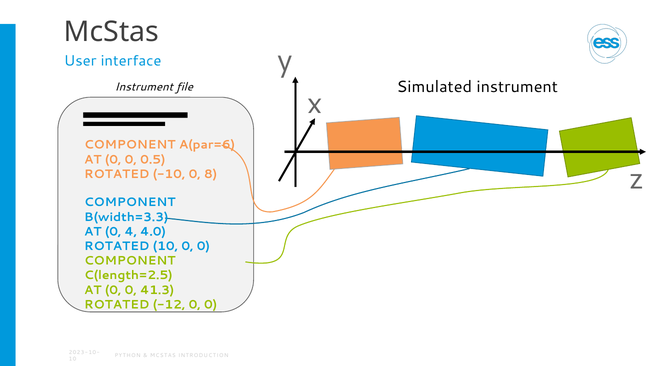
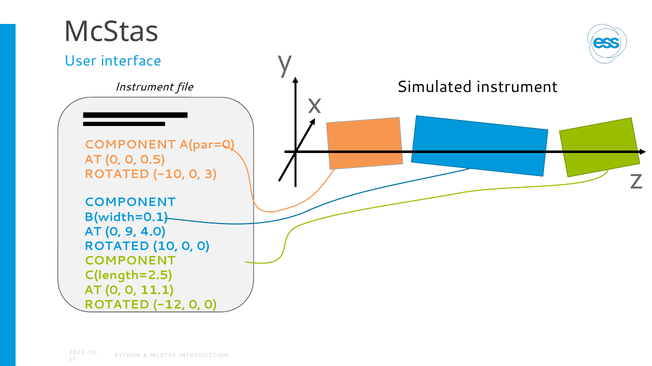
A(par=6: A(par=6 -> A(par=0
8: 8 -> 3
B(width=3.3: B(width=3.3 -> B(width=0.1
4: 4 -> 9
41.3: 41.3 -> 11.1
